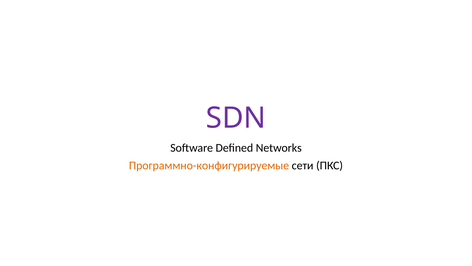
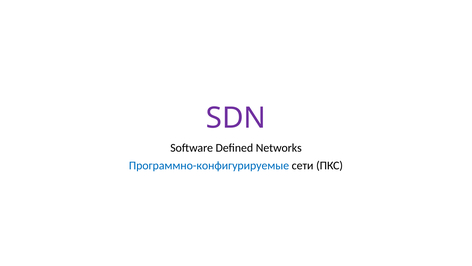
Программно-конфигурируемые colour: orange -> blue
